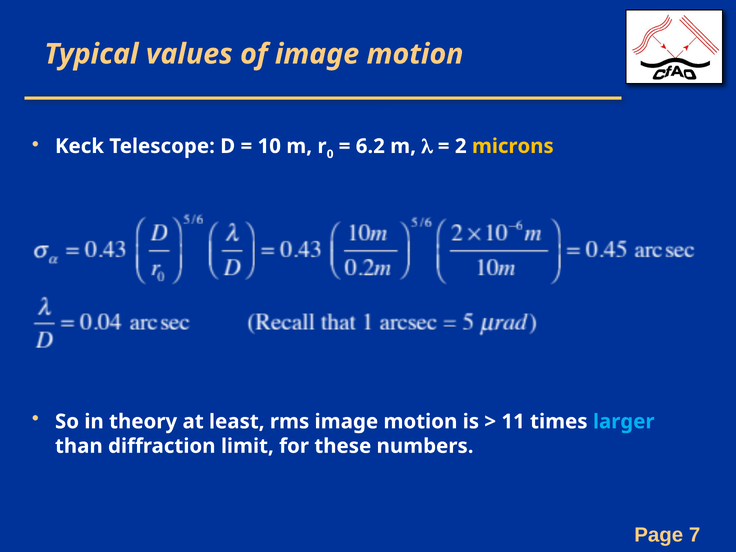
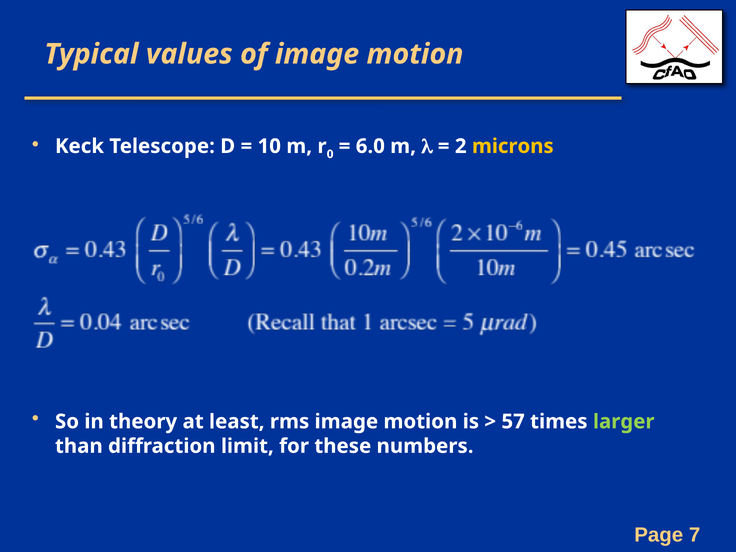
6.2: 6.2 -> 6.0
11: 11 -> 57
larger colour: light blue -> light green
